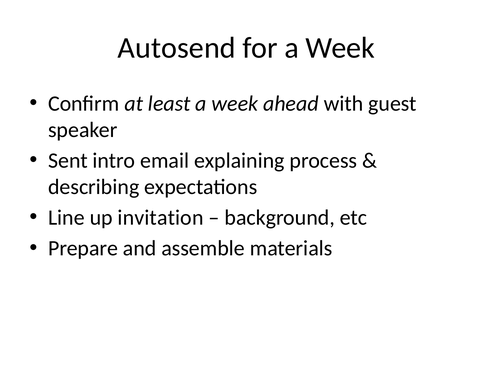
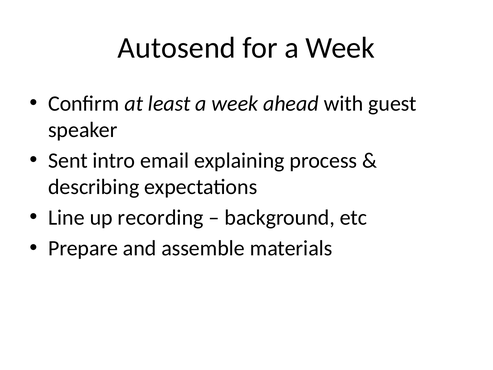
invitation: invitation -> recording
